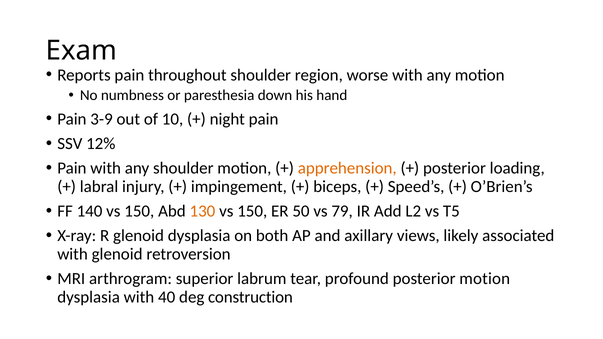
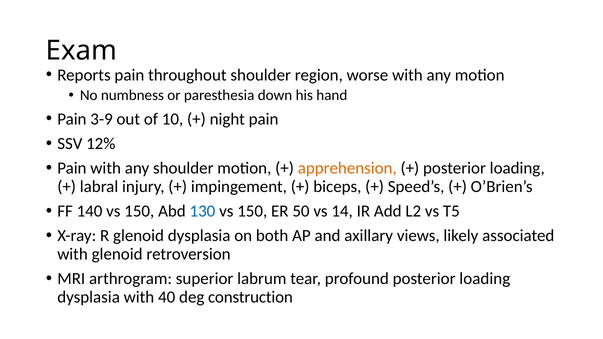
130 colour: orange -> blue
79: 79 -> 14
profound posterior motion: motion -> loading
